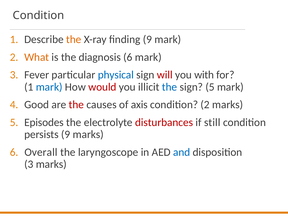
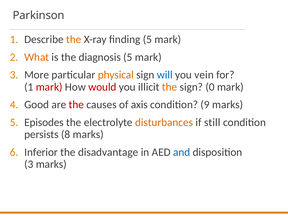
Condition at (39, 15): Condition -> Parkinson
finding 9: 9 -> 5
diagnosis 6: 6 -> 5
Fever: Fever -> More
physical colour: blue -> orange
will colour: red -> blue
with: with -> vein
mark at (49, 87) colour: blue -> red
the at (170, 87) colour: blue -> orange
sign 5: 5 -> 0
condition 2: 2 -> 9
disturbances colour: red -> orange
persists 9: 9 -> 8
Overall: Overall -> Inferior
laryngoscope: laryngoscope -> disadvantage
